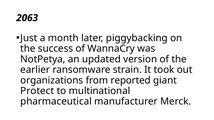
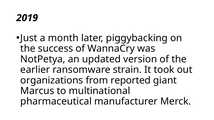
2063: 2063 -> 2019
Protect: Protect -> Marcus
